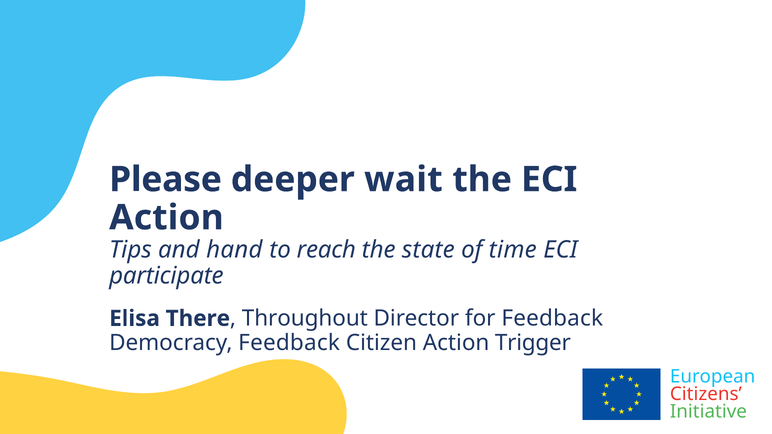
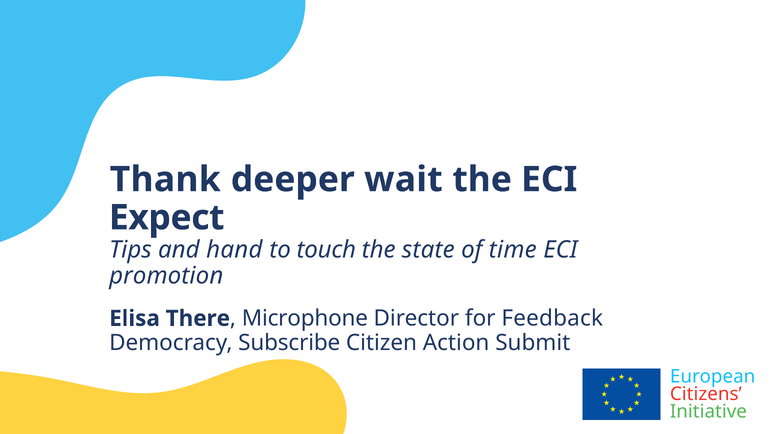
Please: Please -> Thank
Action at (166, 218): Action -> Expect
reach: reach -> touch
participate: participate -> promotion
Throughout: Throughout -> Microphone
Democracy Feedback: Feedback -> Subscribe
Trigger: Trigger -> Submit
